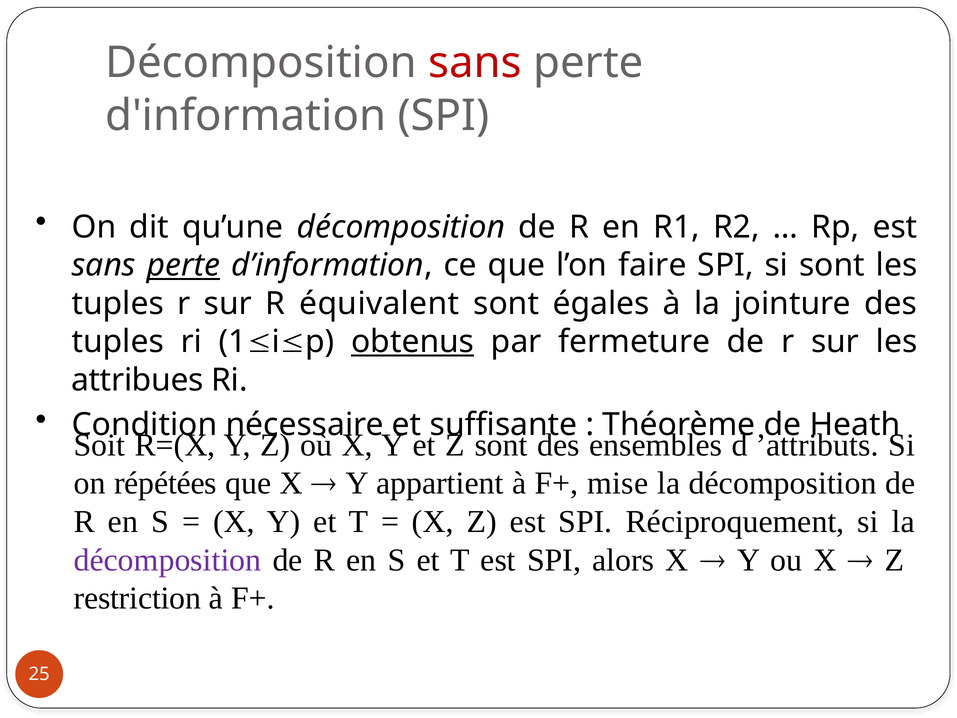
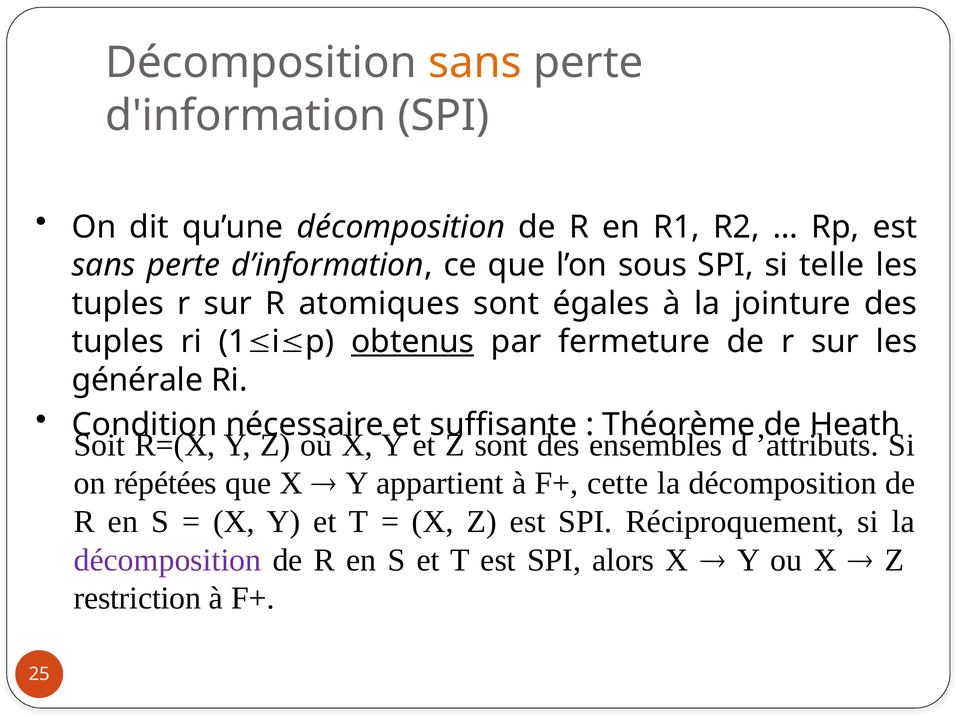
sans at (475, 63) colour: red -> orange
perte at (183, 265) underline: present -> none
faire: faire -> sous
si sont: sont -> telle
équivalent: équivalent -> atomiques
attribues: attribues -> générale
mise: mise -> cette
